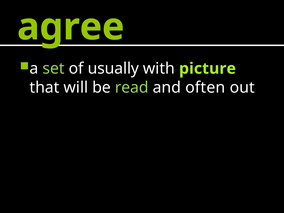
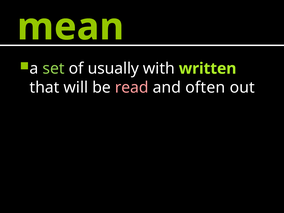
agree: agree -> mean
picture: picture -> written
read colour: light green -> pink
